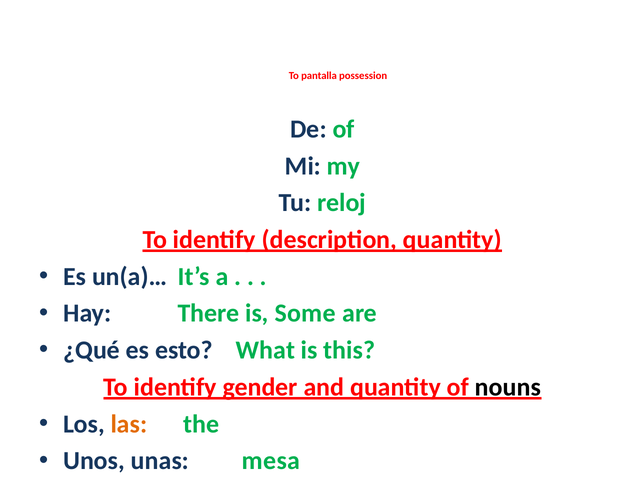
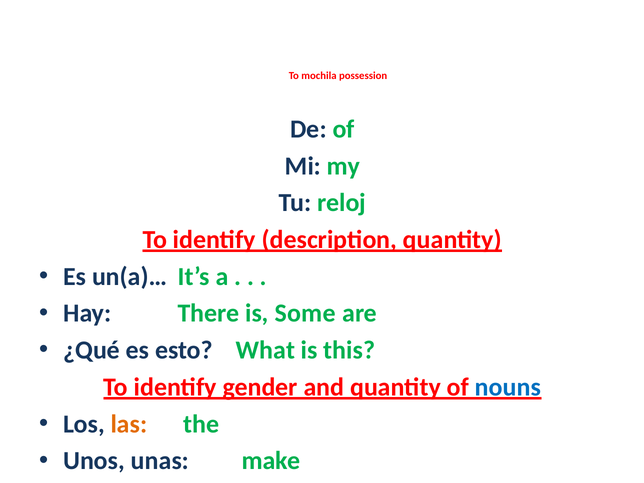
pantalla: pantalla -> mochila
nouns colour: black -> blue
mesa: mesa -> make
